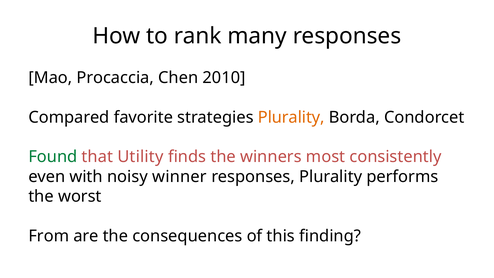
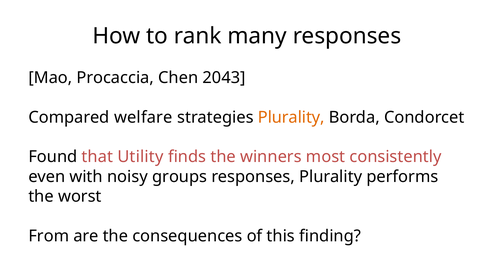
2010: 2010 -> 2043
favorite: favorite -> welfare
Found colour: green -> black
winner: winner -> groups
